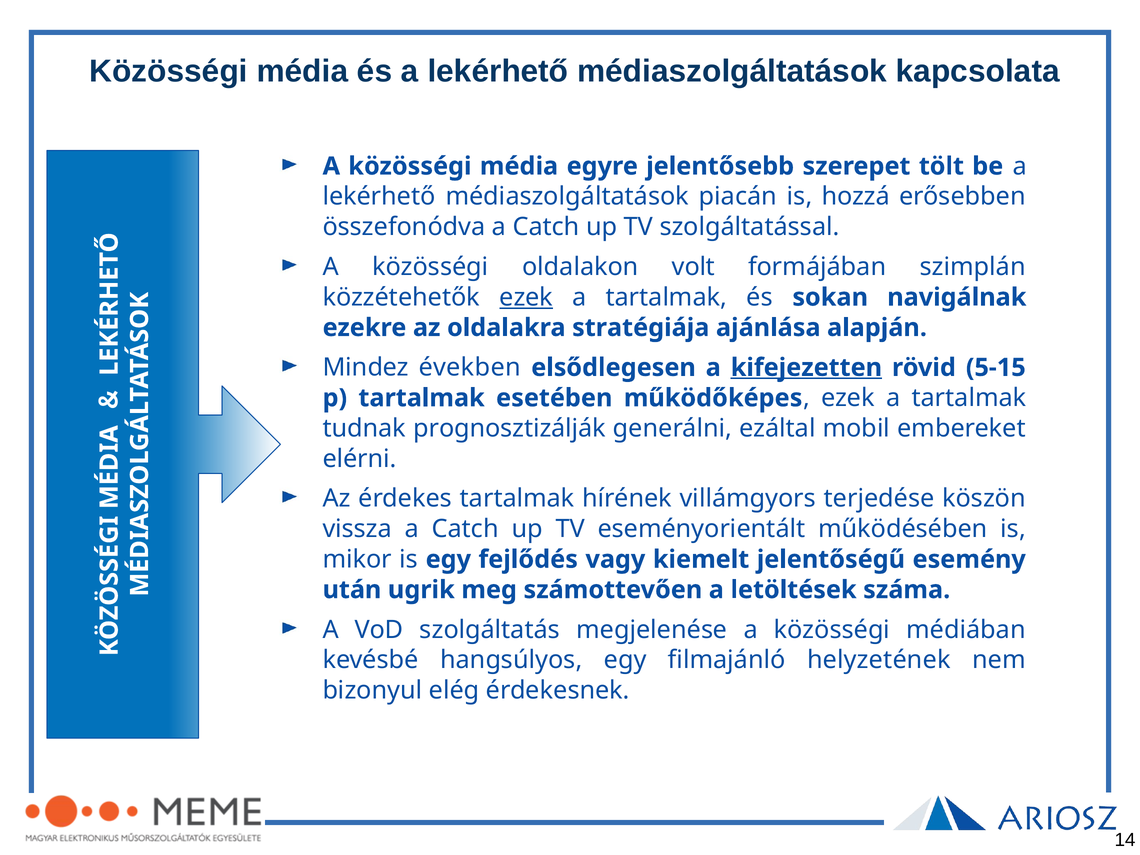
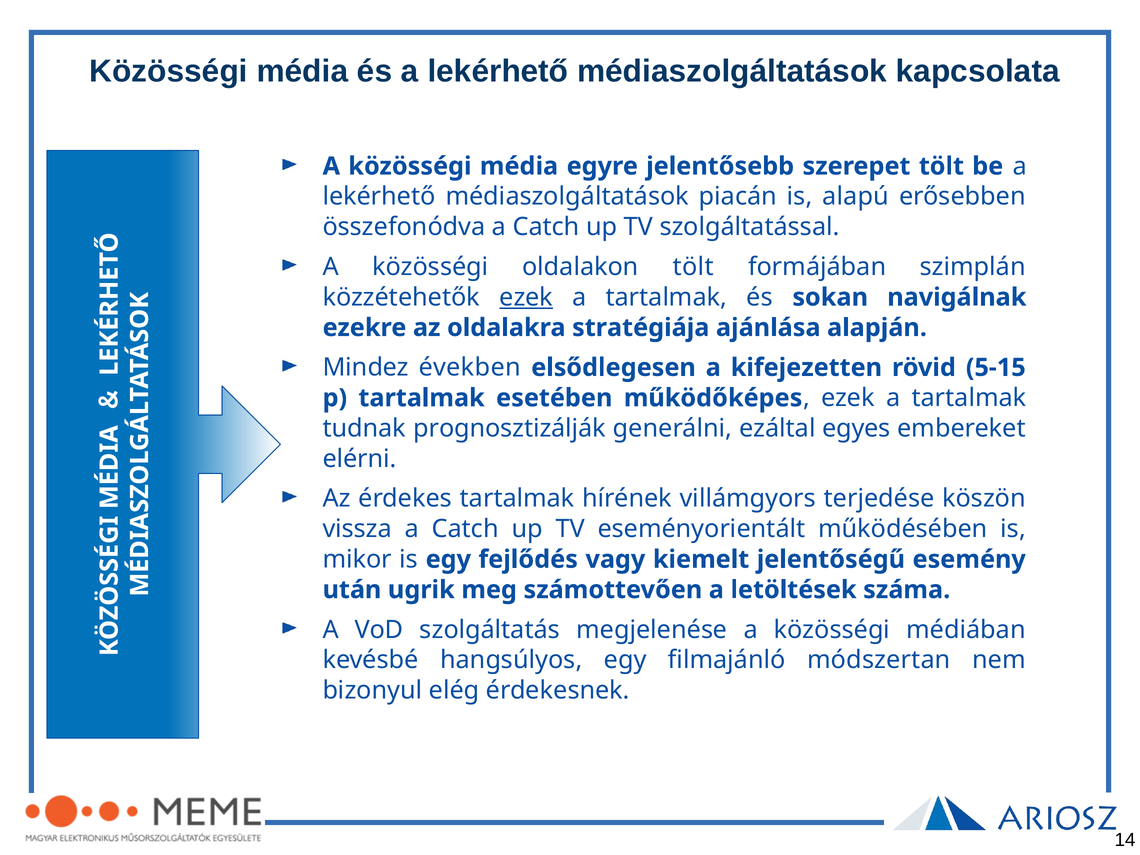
hozzá: hozzá -> alapú
oldalakon volt: volt -> tölt
kifejezetten underline: present -> none
mobil: mobil -> egyes
helyzetének: helyzetének -> módszertan
